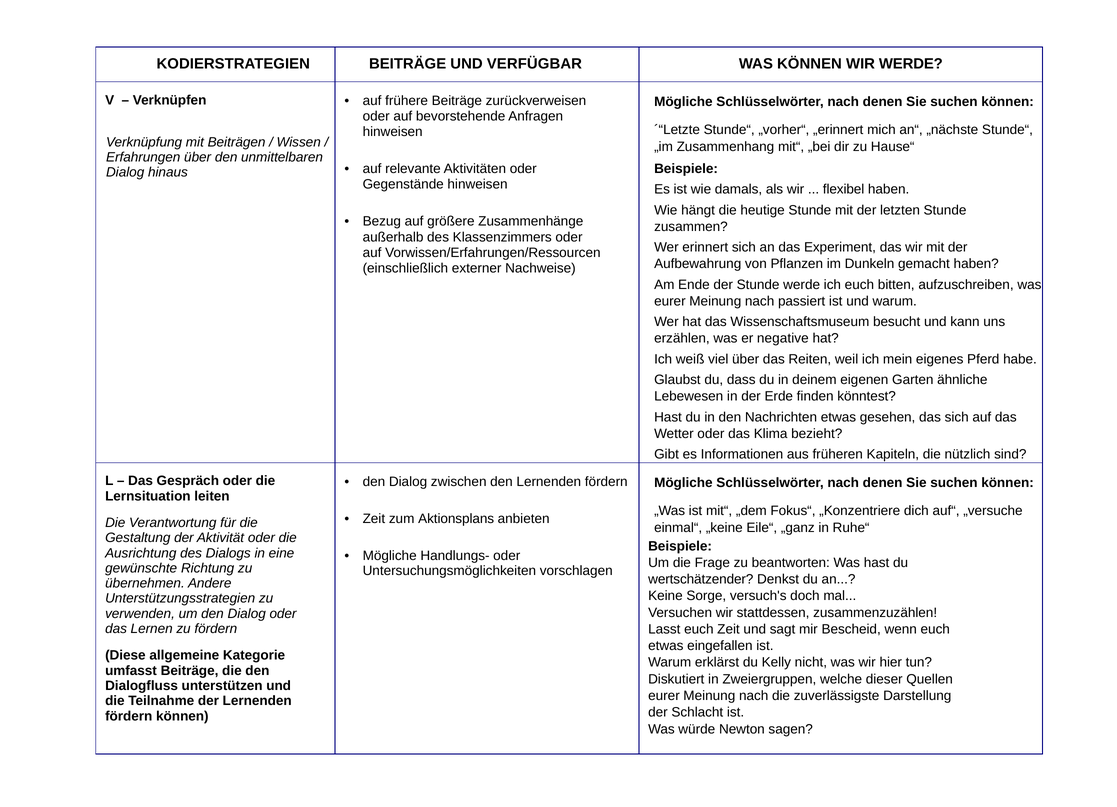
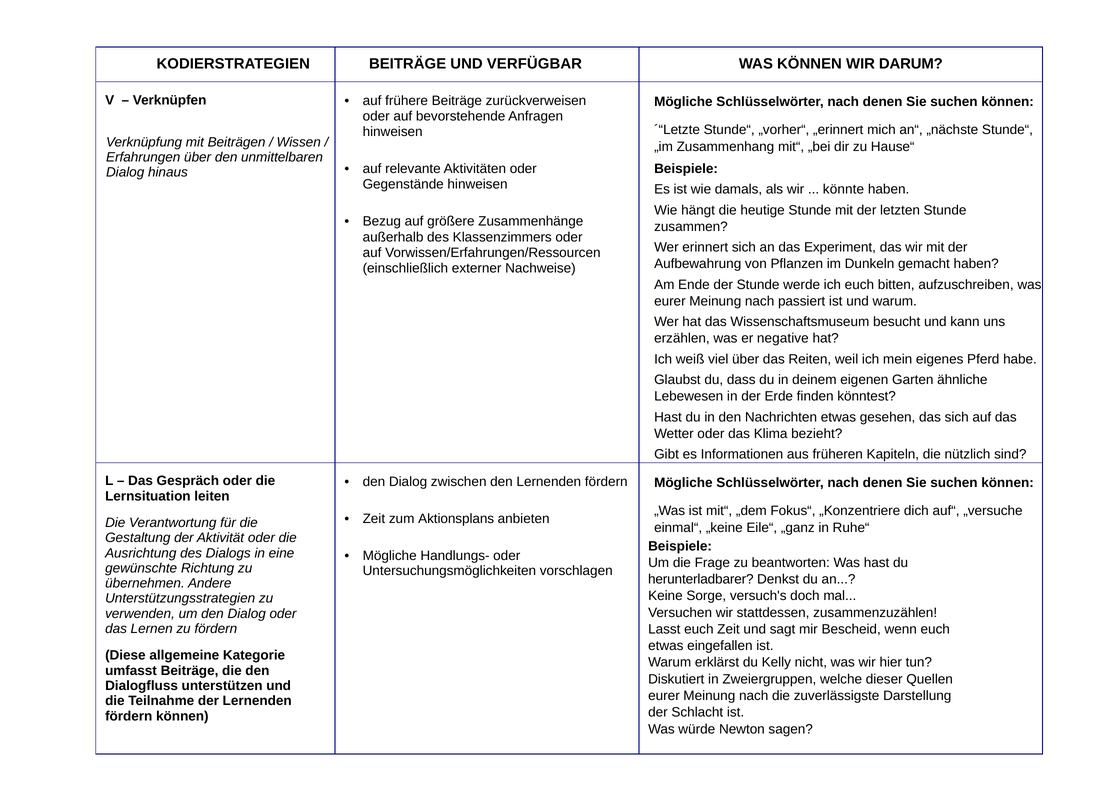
WIR WERDE: WERDE -> DARUM
flexibel: flexibel -> könnte
wertschätzender: wertschätzender -> herunterladbarer
